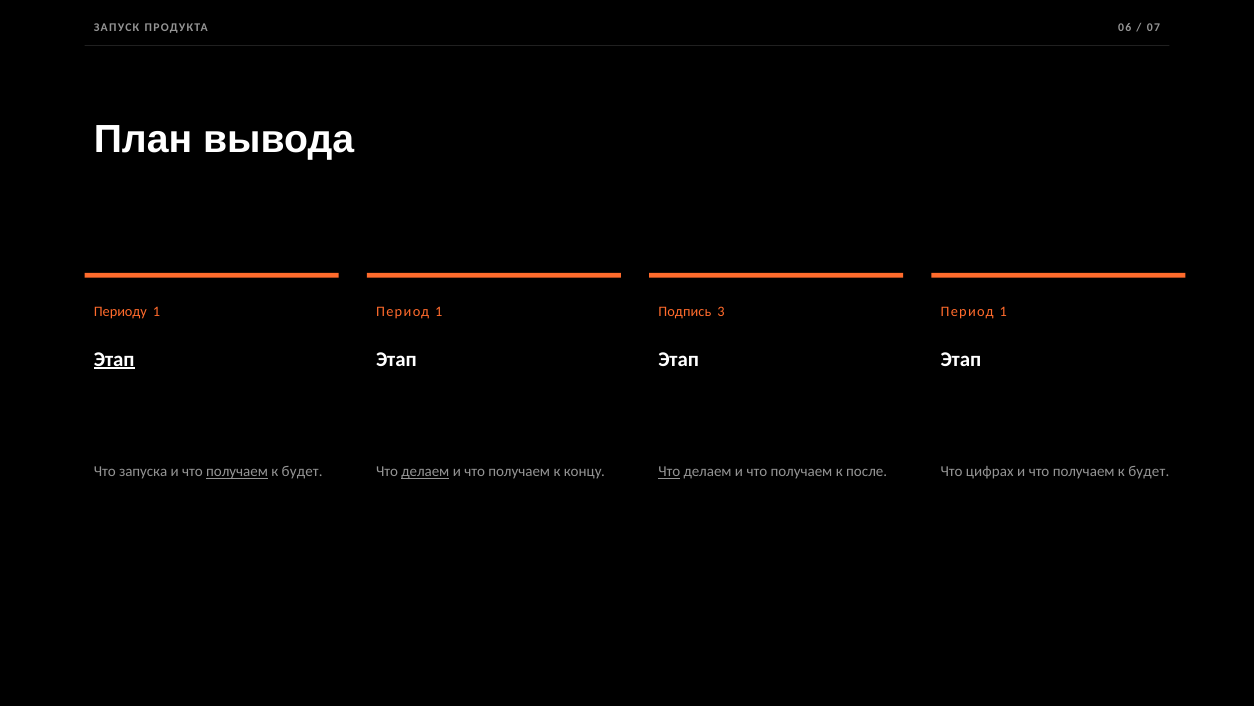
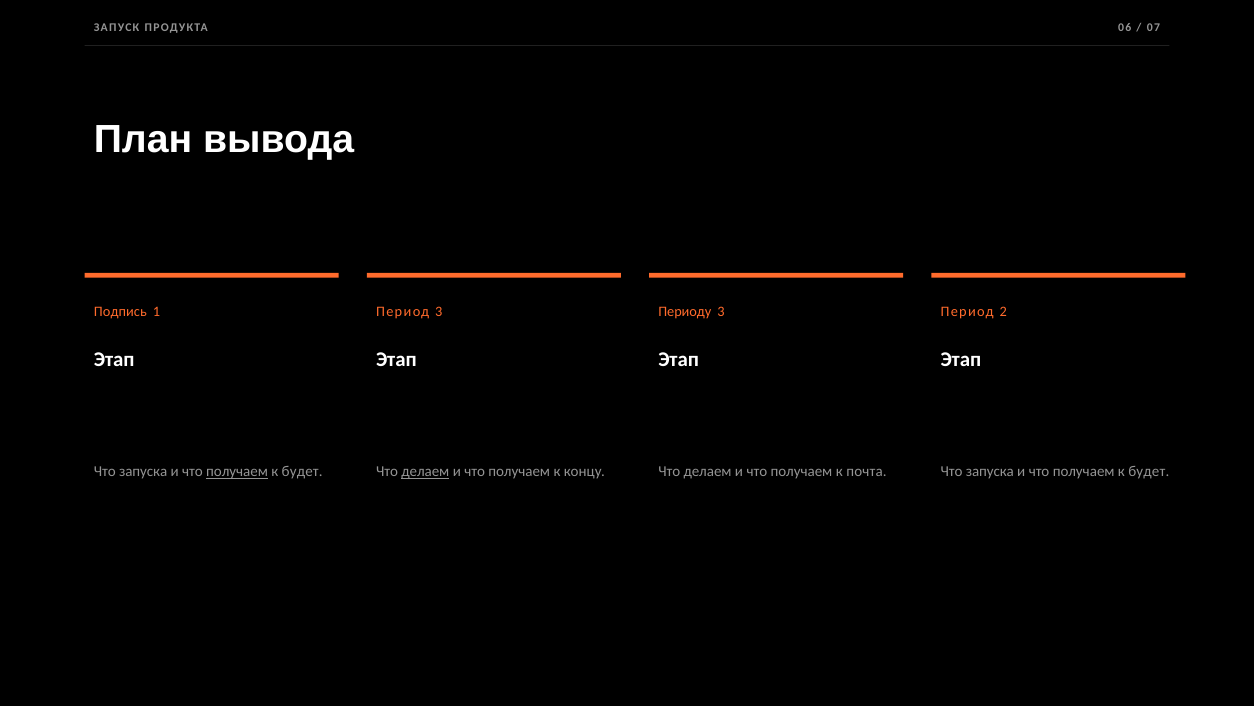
Периоду: Периоду -> Подпись
1 at (439, 311): 1 -> 3
Подпись: Подпись -> Периоду
1 at (1003, 311): 1 -> 2
Этап at (114, 359) underline: present -> none
Что at (669, 471) underline: present -> none
после: после -> почта
цифрах at (990, 471): цифрах -> запуска
